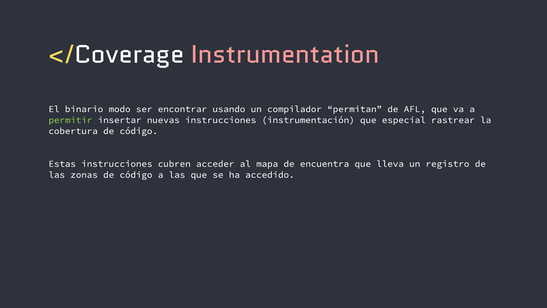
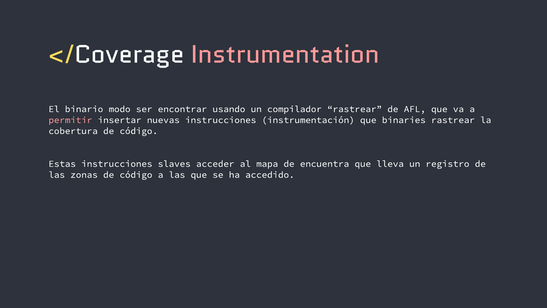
compilador permitan: permitan -> rastrear
permitir colour: light green -> pink
especial: especial -> binaries
cubren: cubren -> slaves
